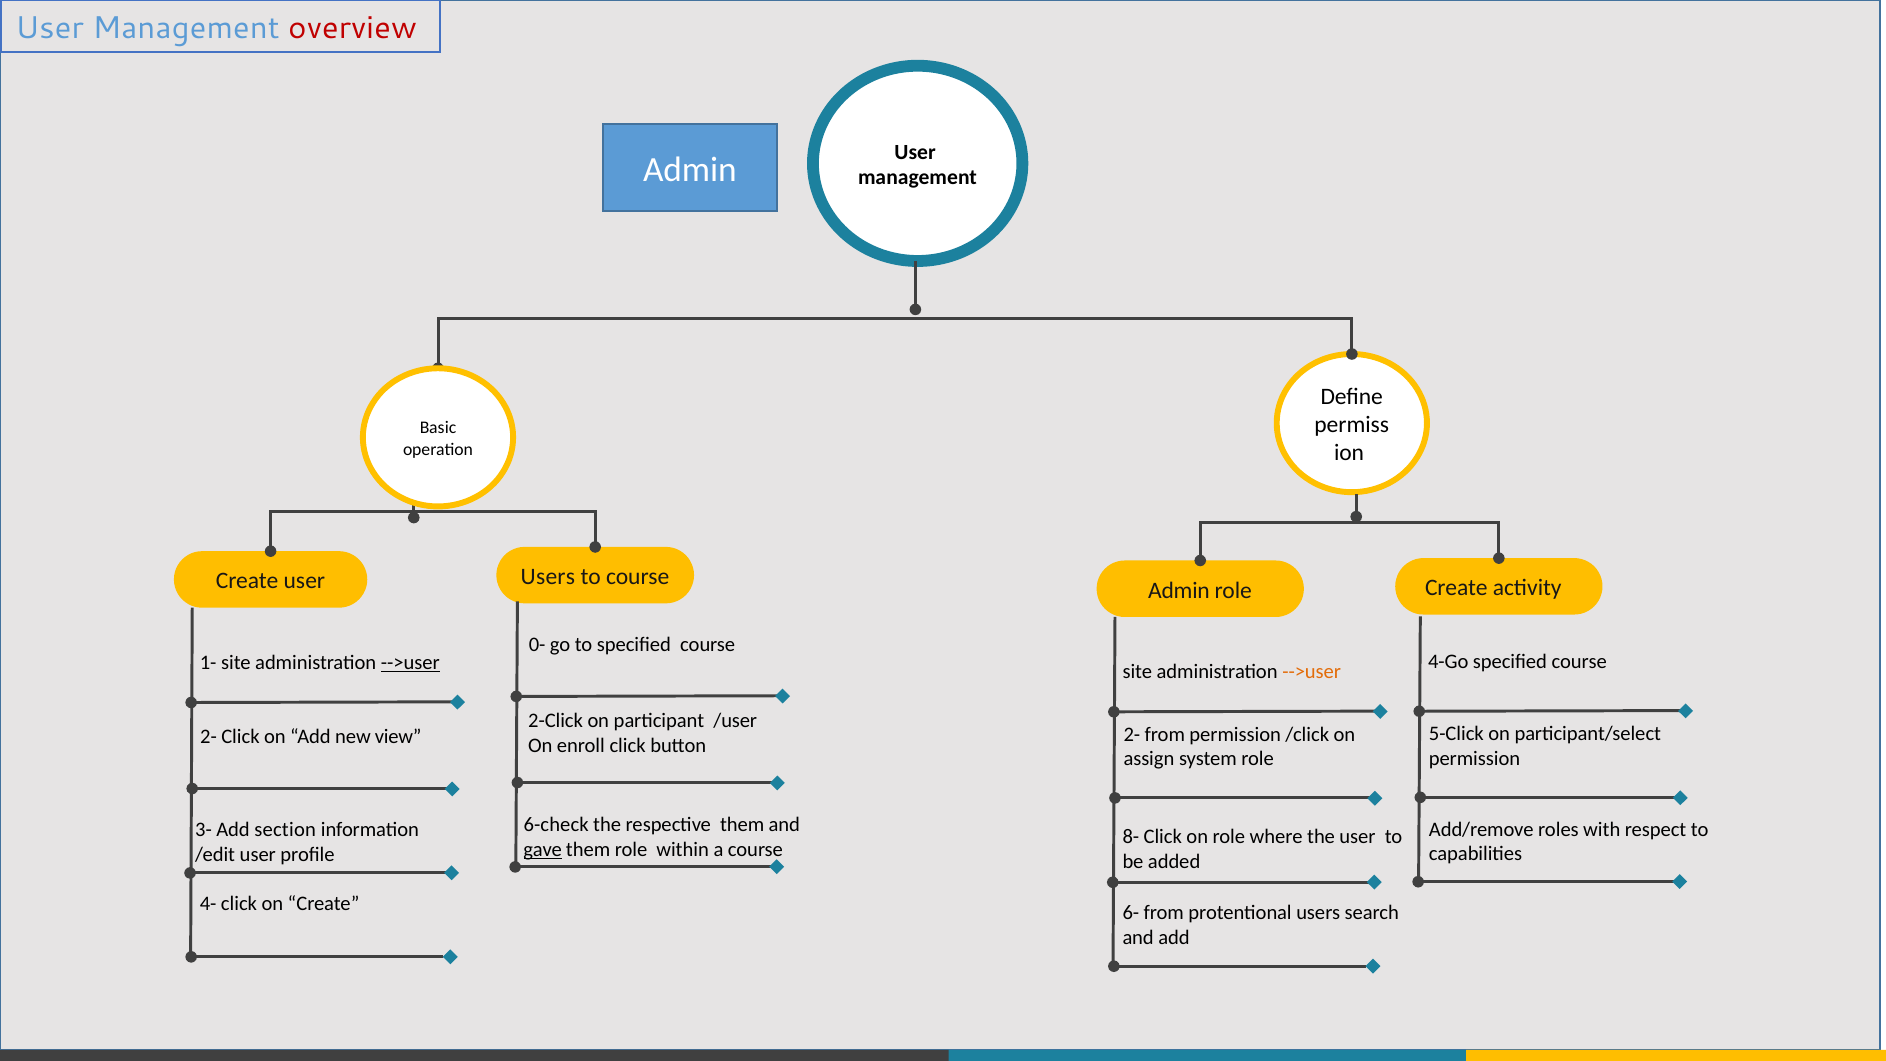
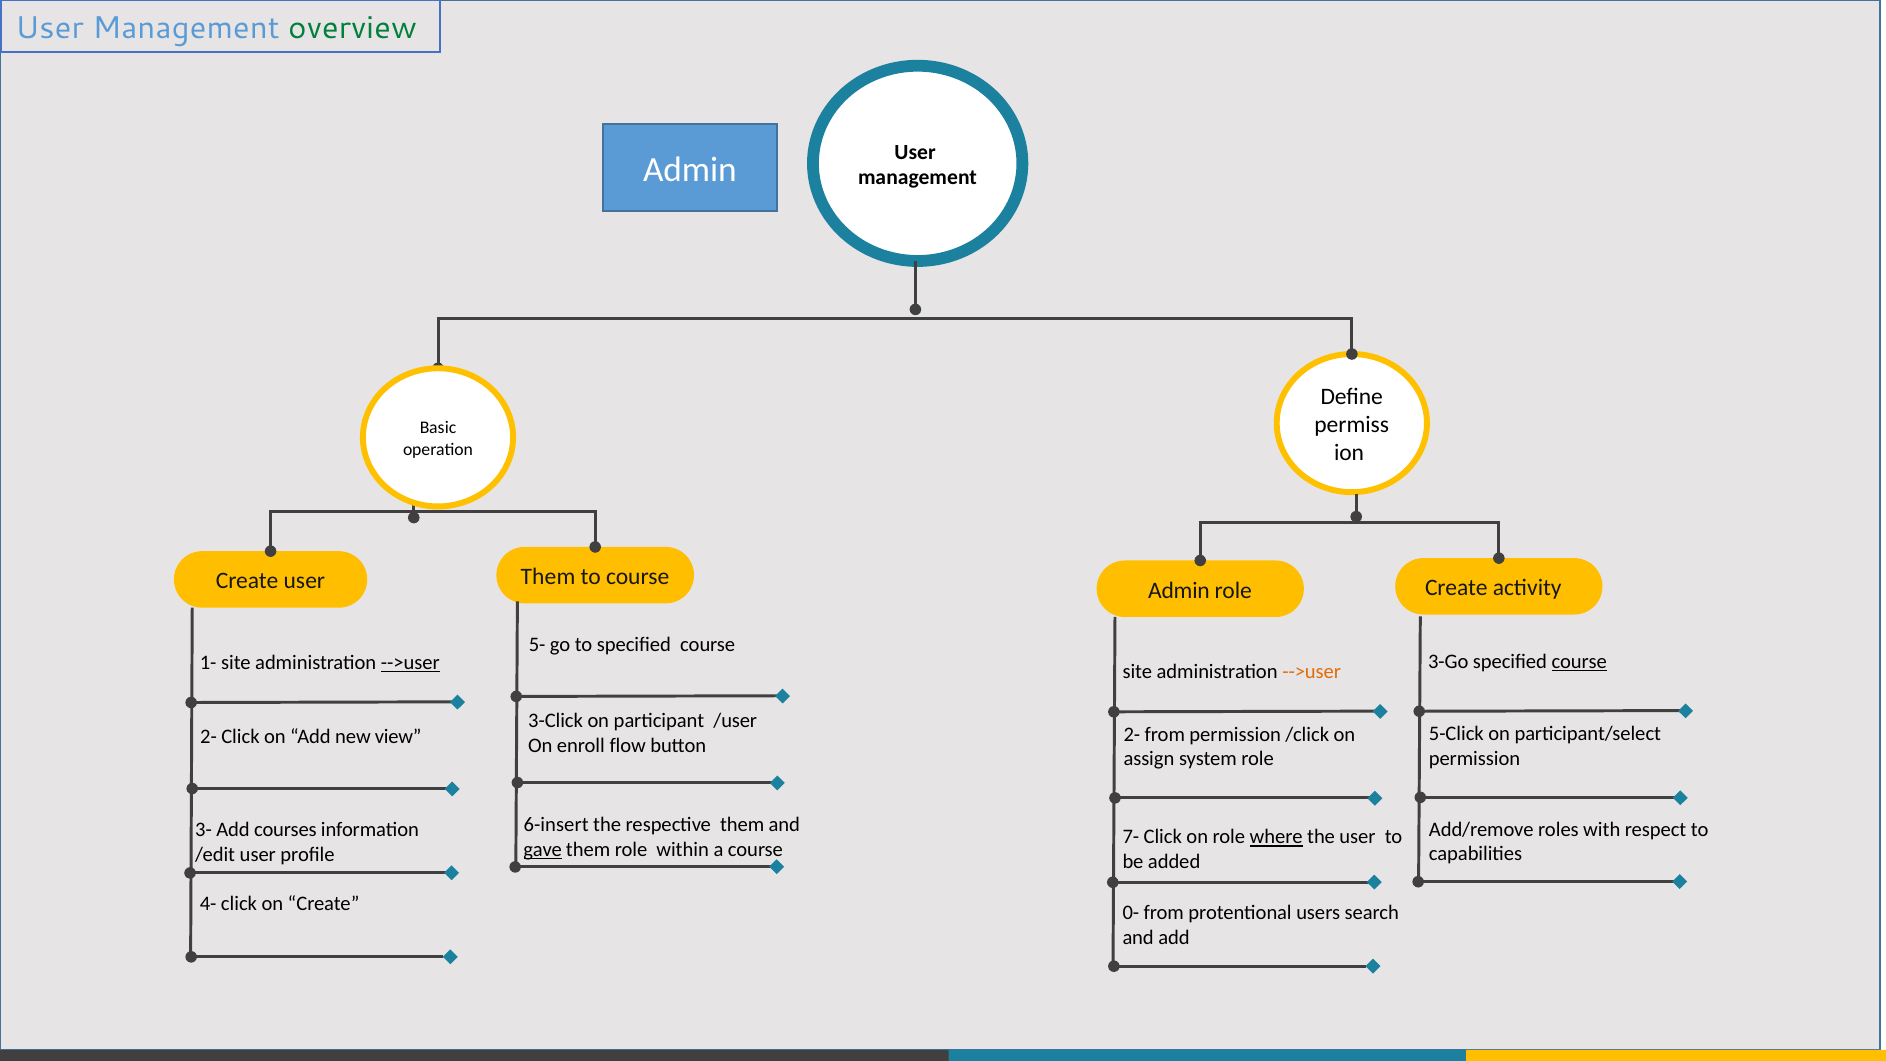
overview colour: red -> green
user Users: Users -> Them
0-: 0- -> 5-
4-Go: 4-Go -> 3-Go
course at (1579, 662) underline: none -> present
2-Click: 2-Click -> 3-Click
enroll click: click -> flow
6-check: 6-check -> 6-insert
section: section -> courses
8-: 8- -> 7-
where underline: none -> present
6-: 6- -> 0-
